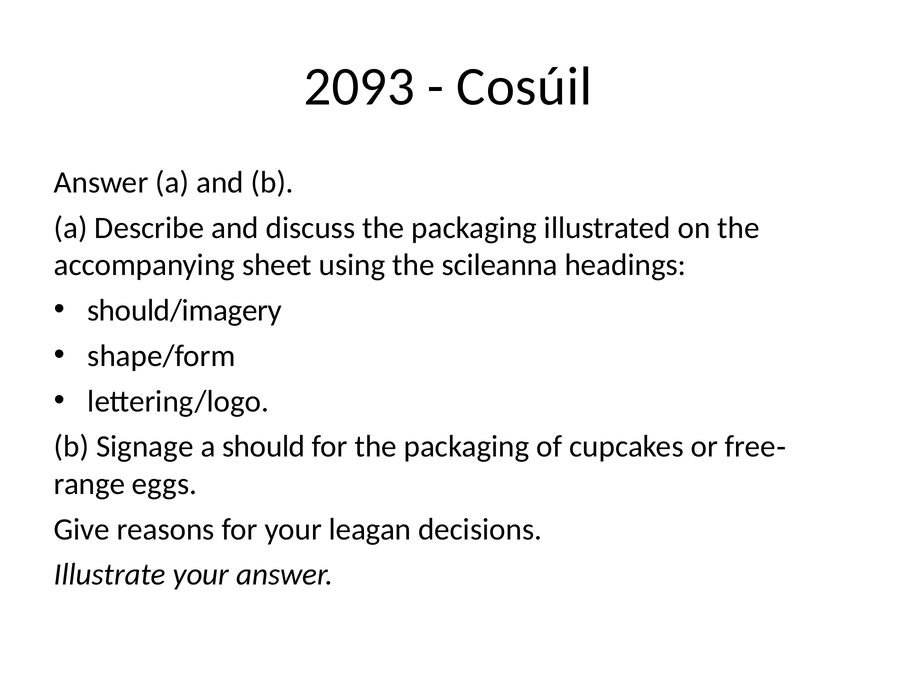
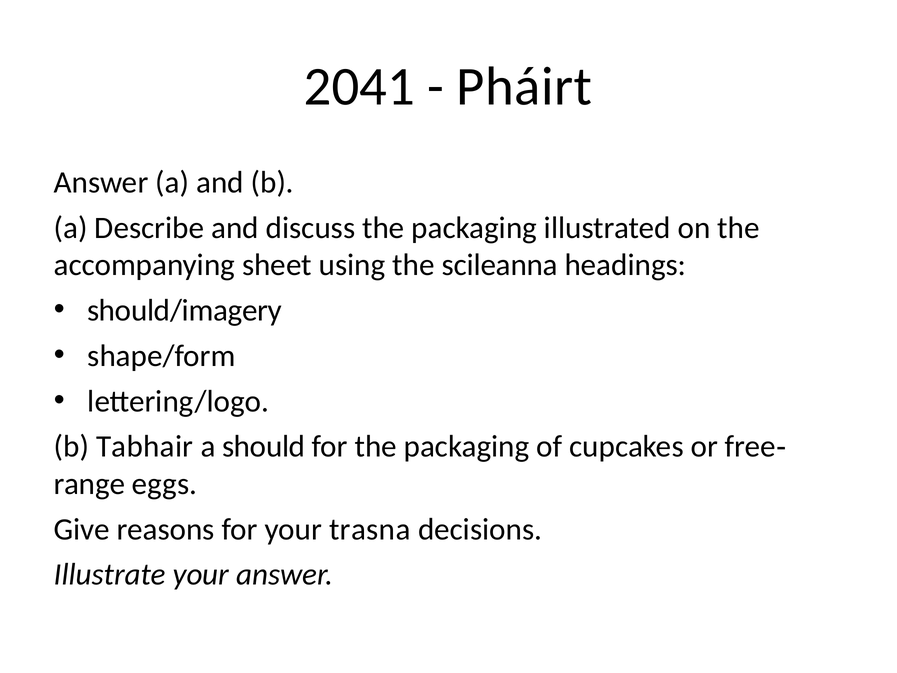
2093: 2093 -> 2041
Cosúil: Cosúil -> Pháirt
Signage: Signage -> Tabhair
leagan: leagan -> trasna
